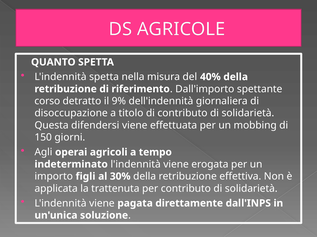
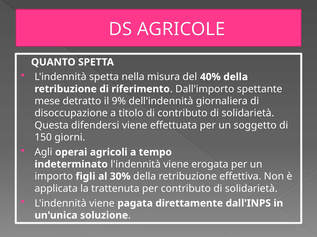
corso: corso -> mese
mobbing: mobbing -> soggetto
